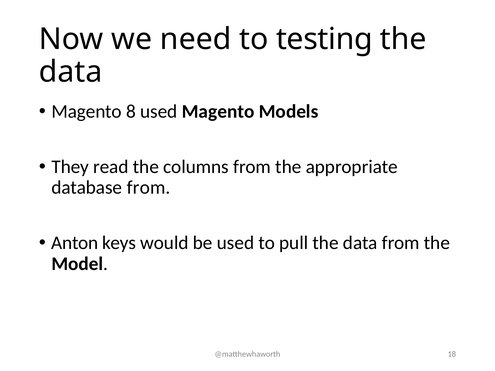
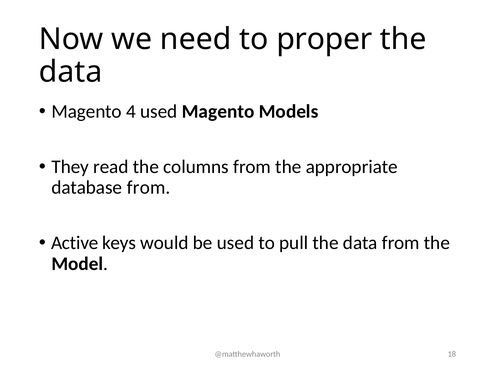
testing: testing -> proper
8: 8 -> 4
Anton: Anton -> Active
